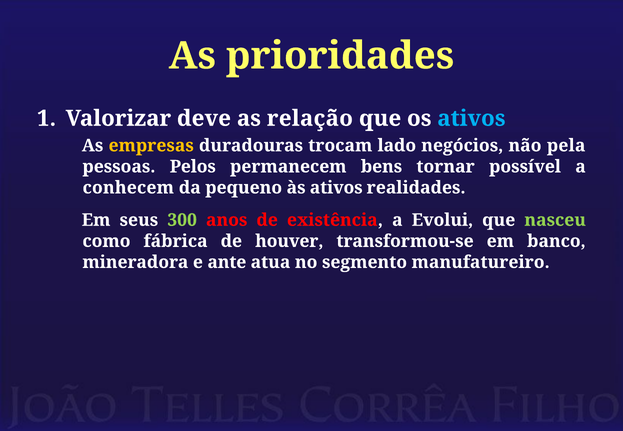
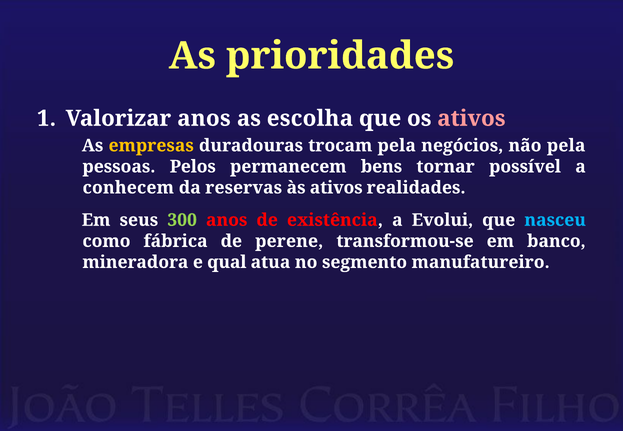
Valorizar deve: deve -> anos
relação: relação -> escolha
ativos at (471, 118) colour: light blue -> pink
trocam lado: lado -> pela
pequeno: pequeno -> reservas
nasceu colour: light green -> light blue
houver: houver -> perene
ante: ante -> qual
